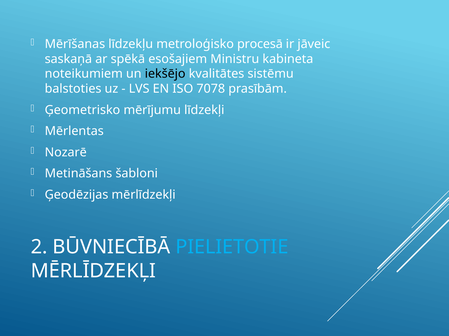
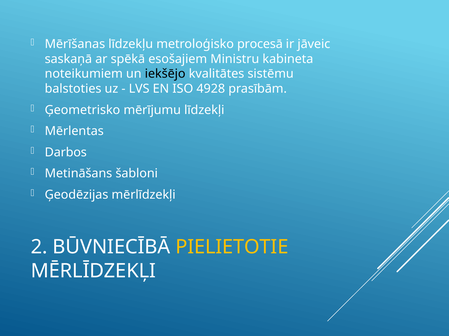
7078: 7078 -> 4928
Nozarē: Nozarē -> Darbos
PIELIETOTIE colour: light blue -> yellow
